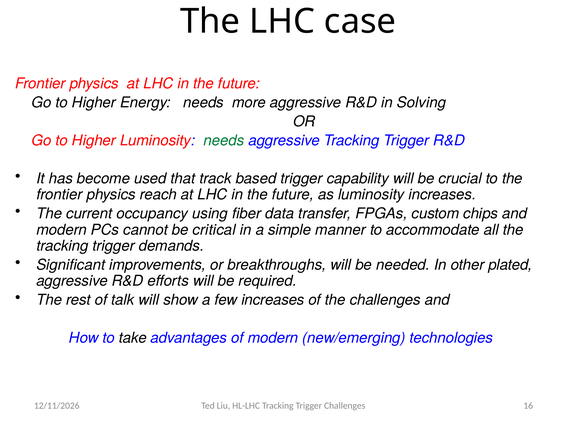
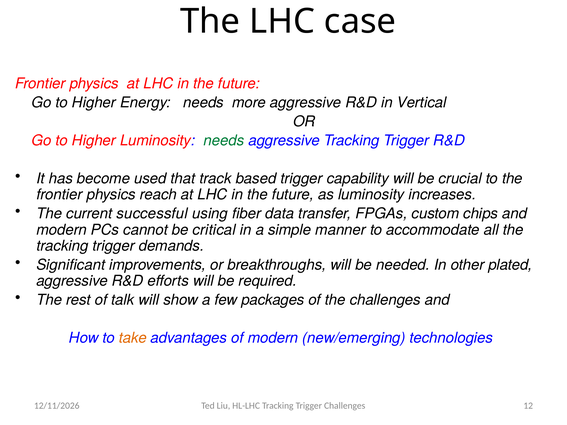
Solving: Solving -> Vertical
occupancy: occupancy -> successful
few increases: increases -> packages
take colour: black -> orange
16: 16 -> 12
